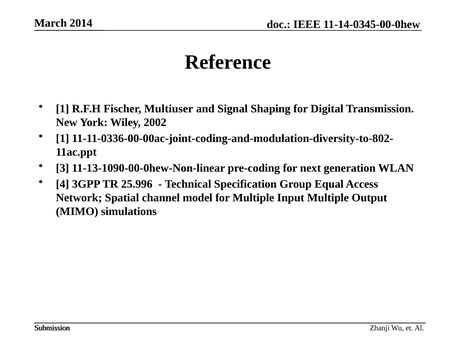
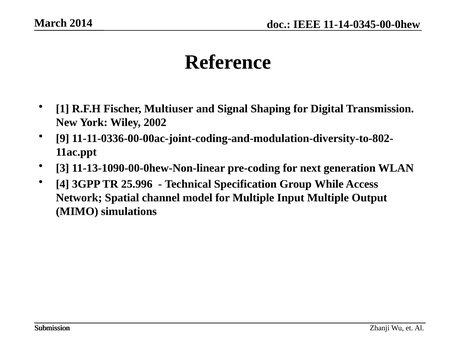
1 at (63, 138): 1 -> 9
Equal: Equal -> While
